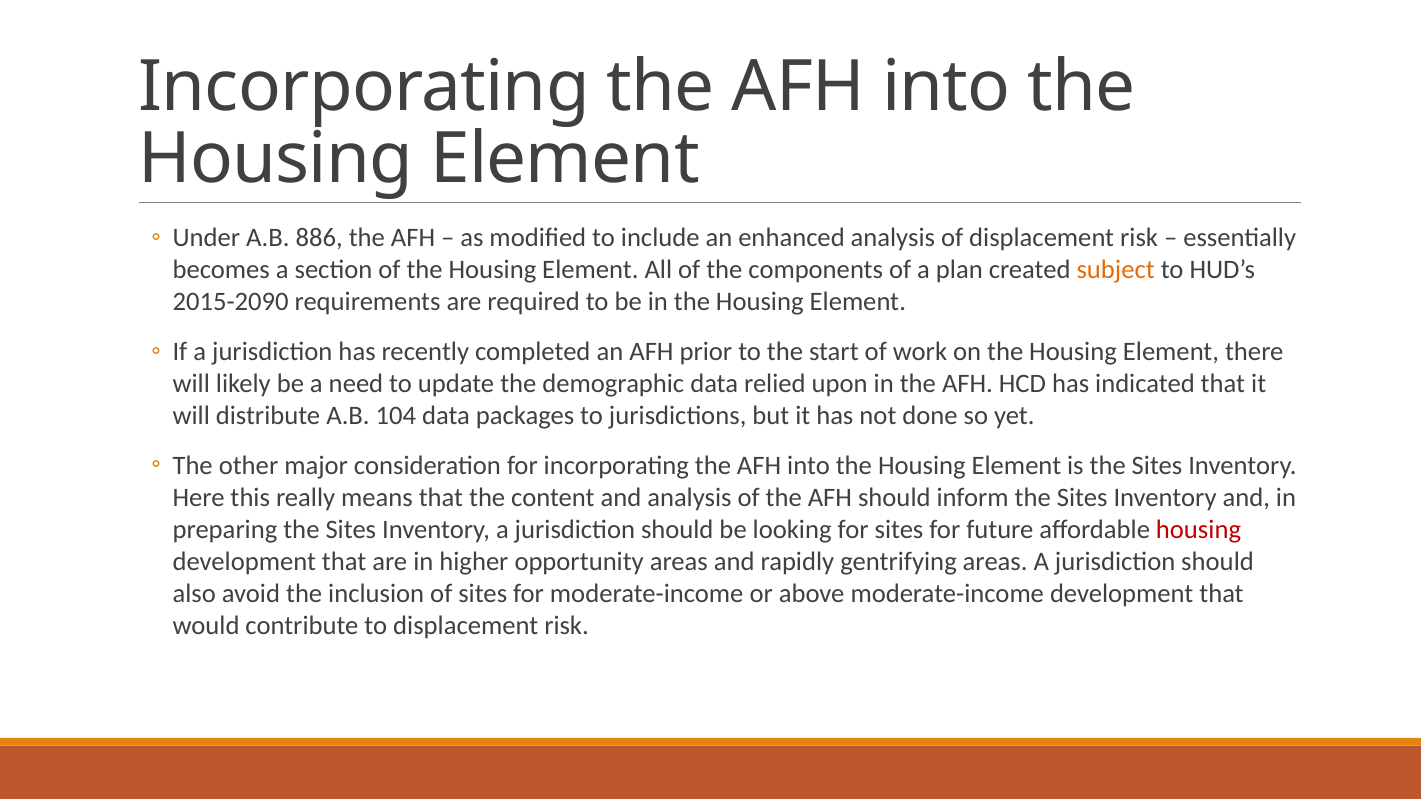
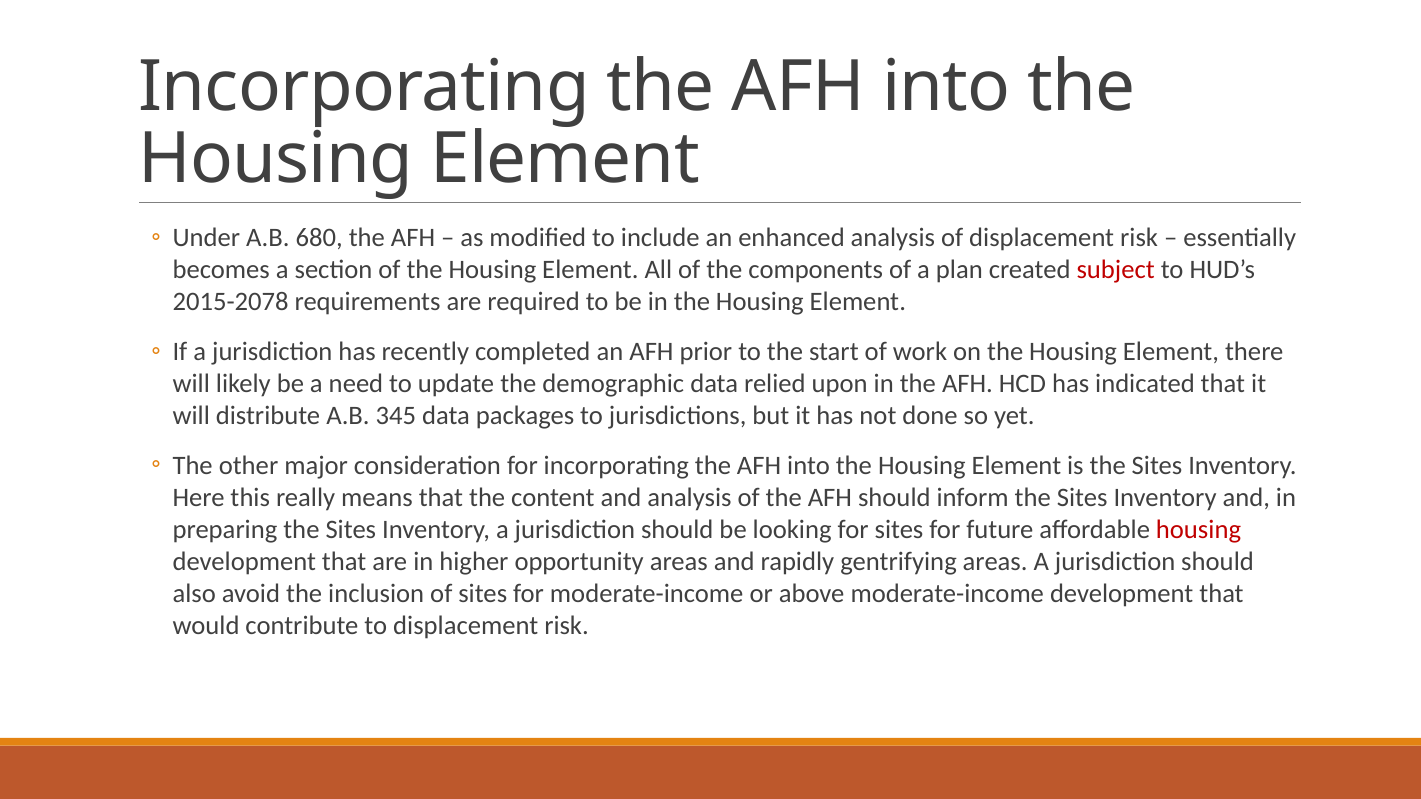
886: 886 -> 680
subject colour: orange -> red
2015-2090: 2015-2090 -> 2015-2078
104: 104 -> 345
